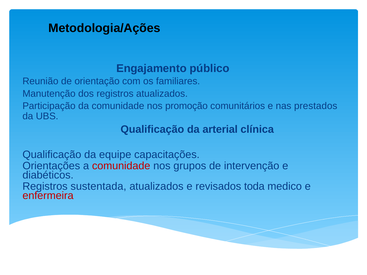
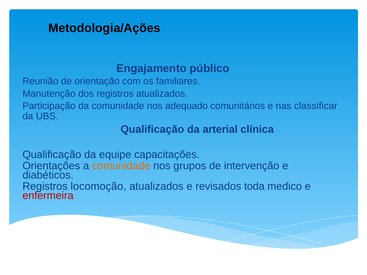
promoção: promoção -> adequado
prestados: prestados -> classificar
comunidade at (121, 166) colour: red -> orange
sustentada: sustentada -> locomoção
